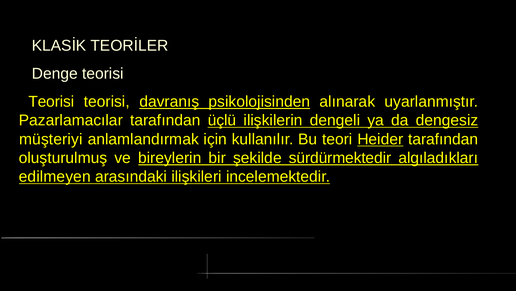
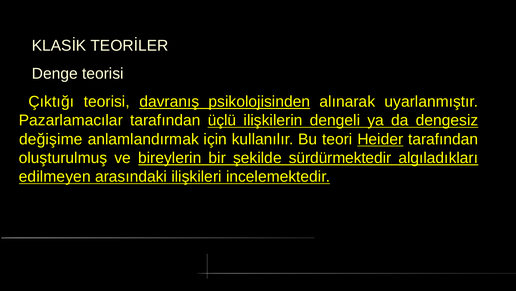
Teorisi at (51, 101): Teorisi -> Çıktığı
müşteriyi: müşteriyi -> değişime
